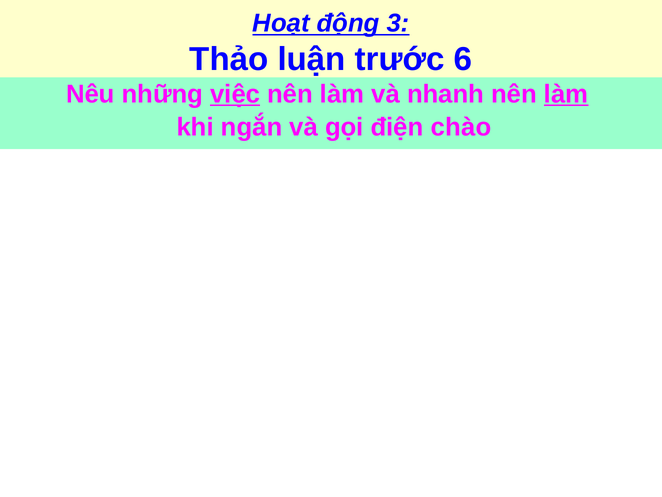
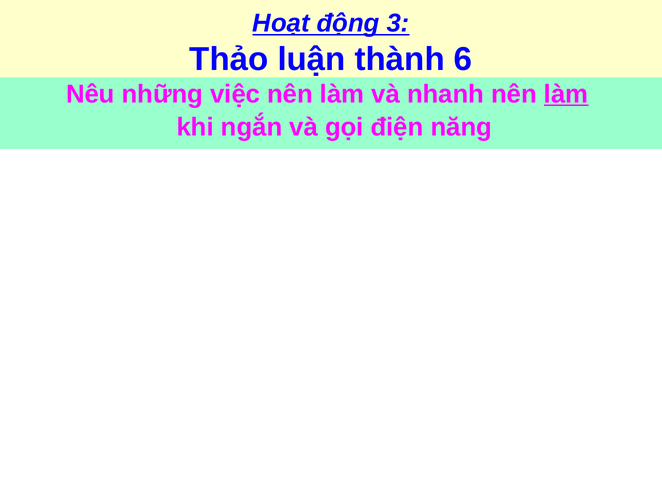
trước: trước -> thành
việc underline: present -> none
chào: chào -> năng
